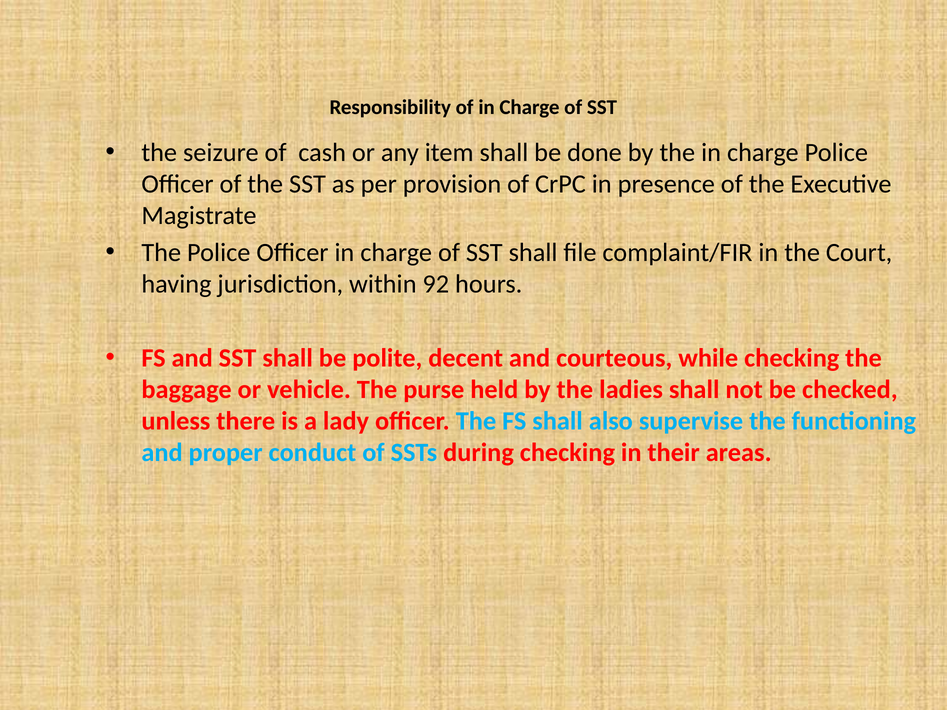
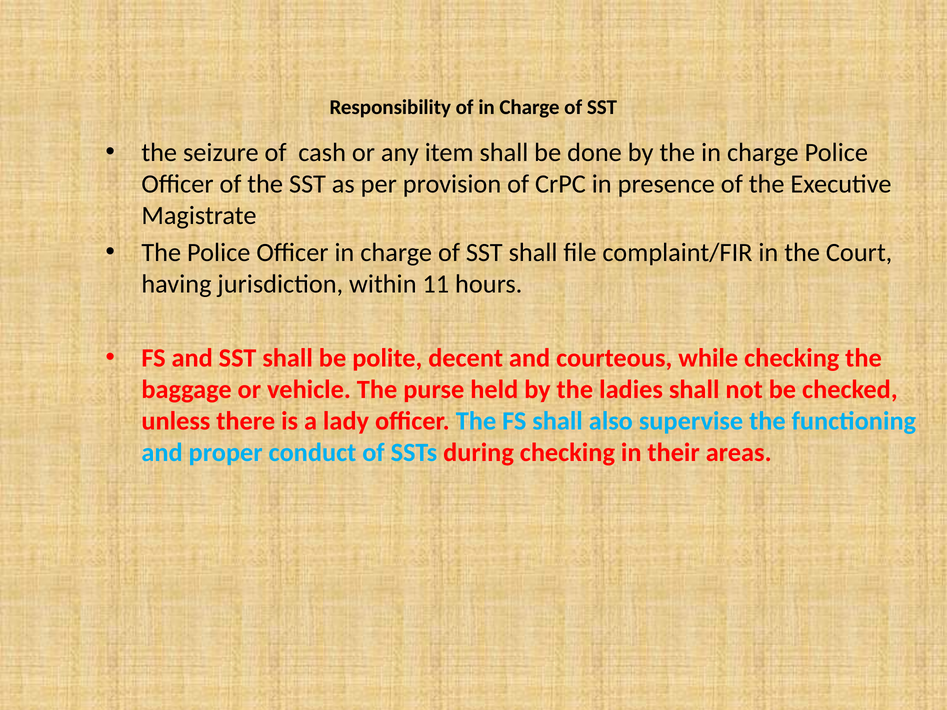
92: 92 -> 11
